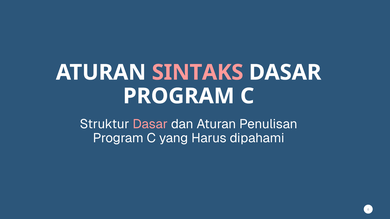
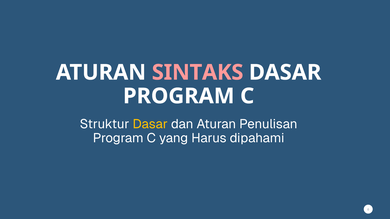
Dasar at (150, 124) colour: pink -> yellow
